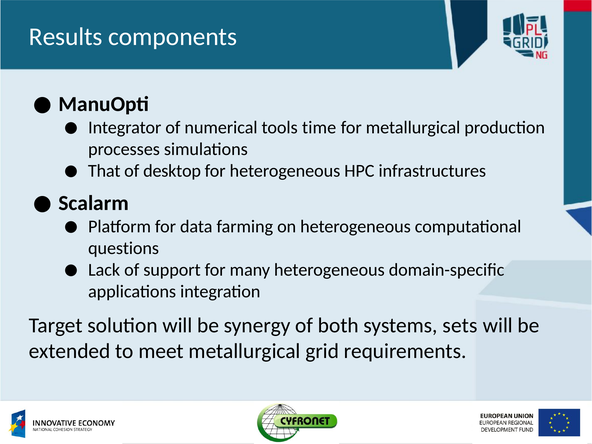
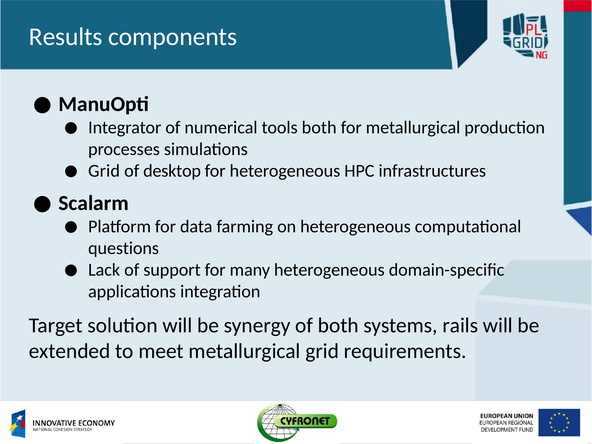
tools time: time -> both
That at (104, 171): That -> Grid
sets: sets -> rails
